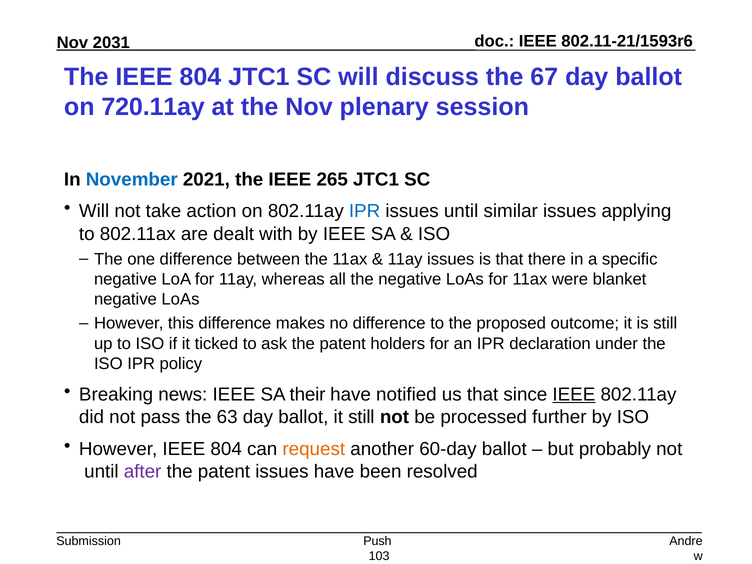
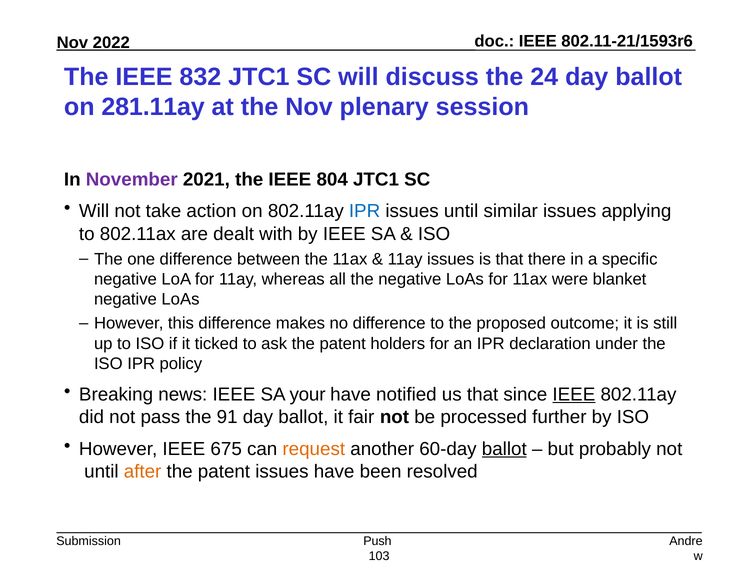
2031: 2031 -> 2022
The IEEE 804: 804 -> 832
67: 67 -> 24
720.11ay: 720.11ay -> 281.11ay
November colour: blue -> purple
265: 265 -> 804
their: their -> your
63: 63 -> 91
it still: still -> fair
However IEEE 804: 804 -> 675
ballot at (504, 449) underline: none -> present
after colour: purple -> orange
